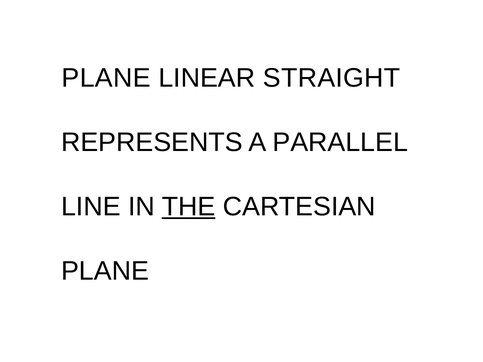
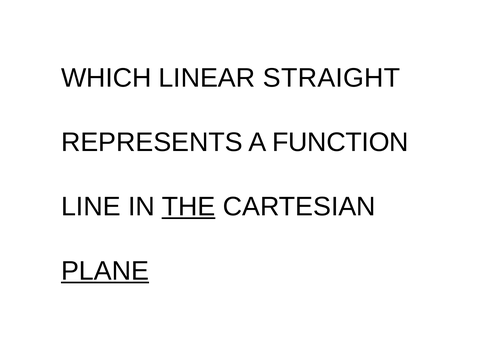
PLANE at (106, 78): PLANE -> WHICH
PARALLEL: PARALLEL -> FUNCTION
PLANE at (105, 271) underline: none -> present
